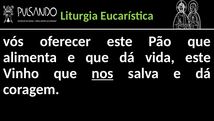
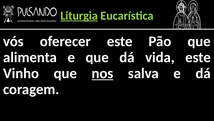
Liturgia underline: none -> present
